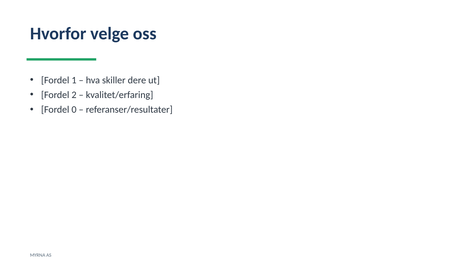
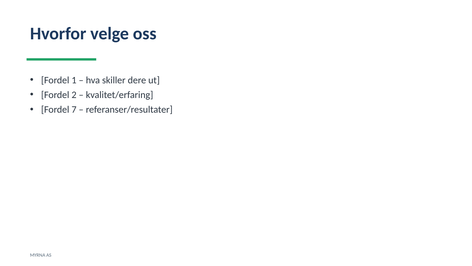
0: 0 -> 7
